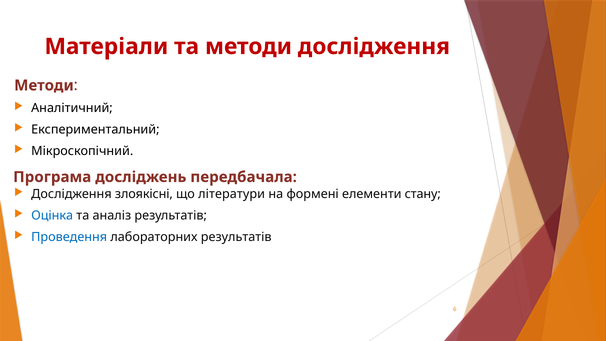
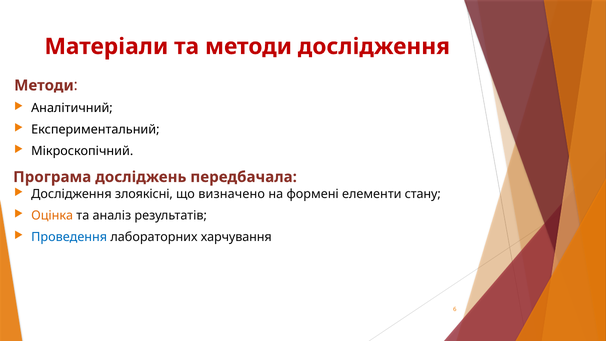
літератури: літератури -> визначено
Оцінка colour: blue -> orange
лабораторних результатів: результатів -> харчування
